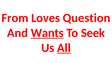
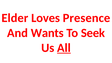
From: From -> Elder
Question: Question -> Presence
Wants underline: present -> none
